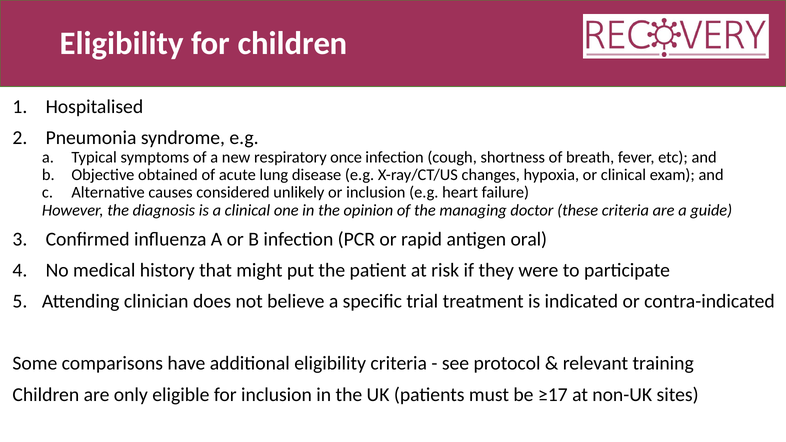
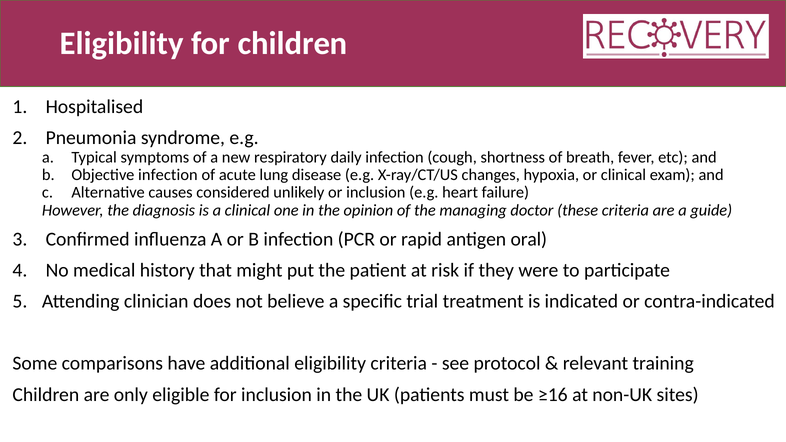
once: once -> daily
Objective obtained: obtained -> infection
≥17: ≥17 -> ≥16
